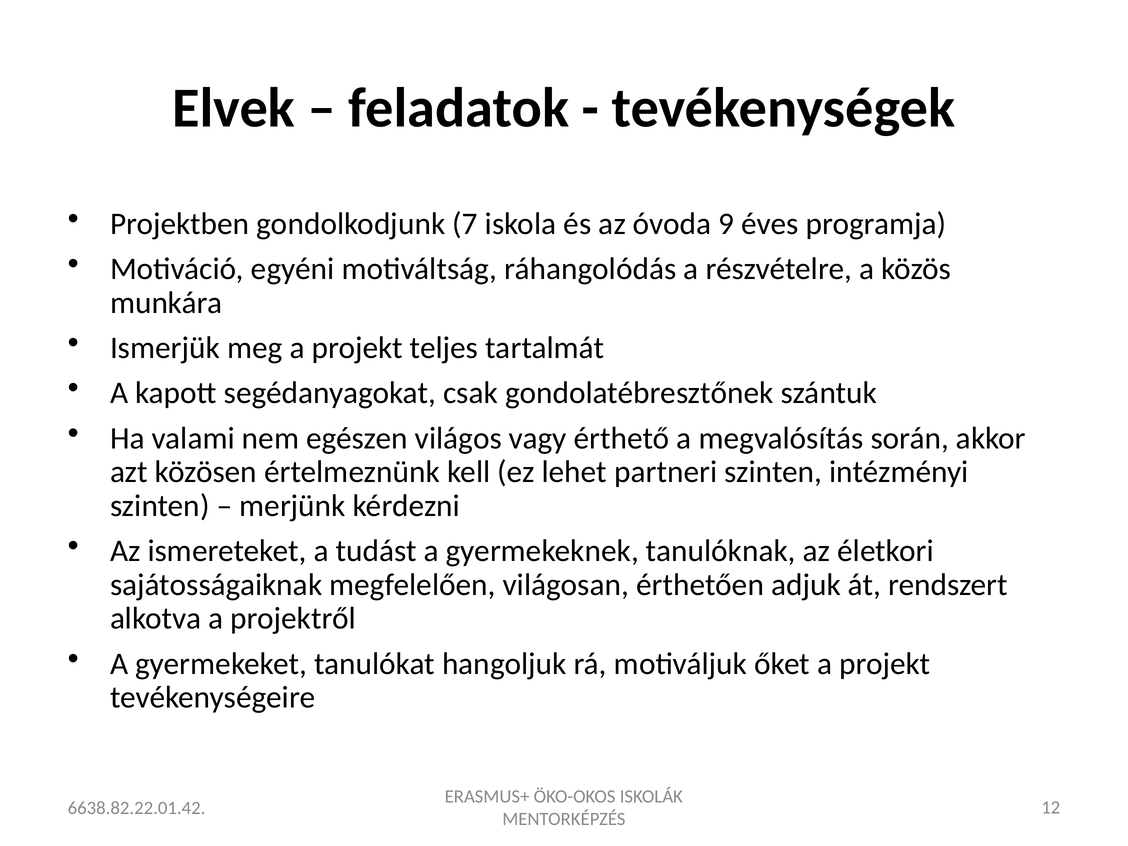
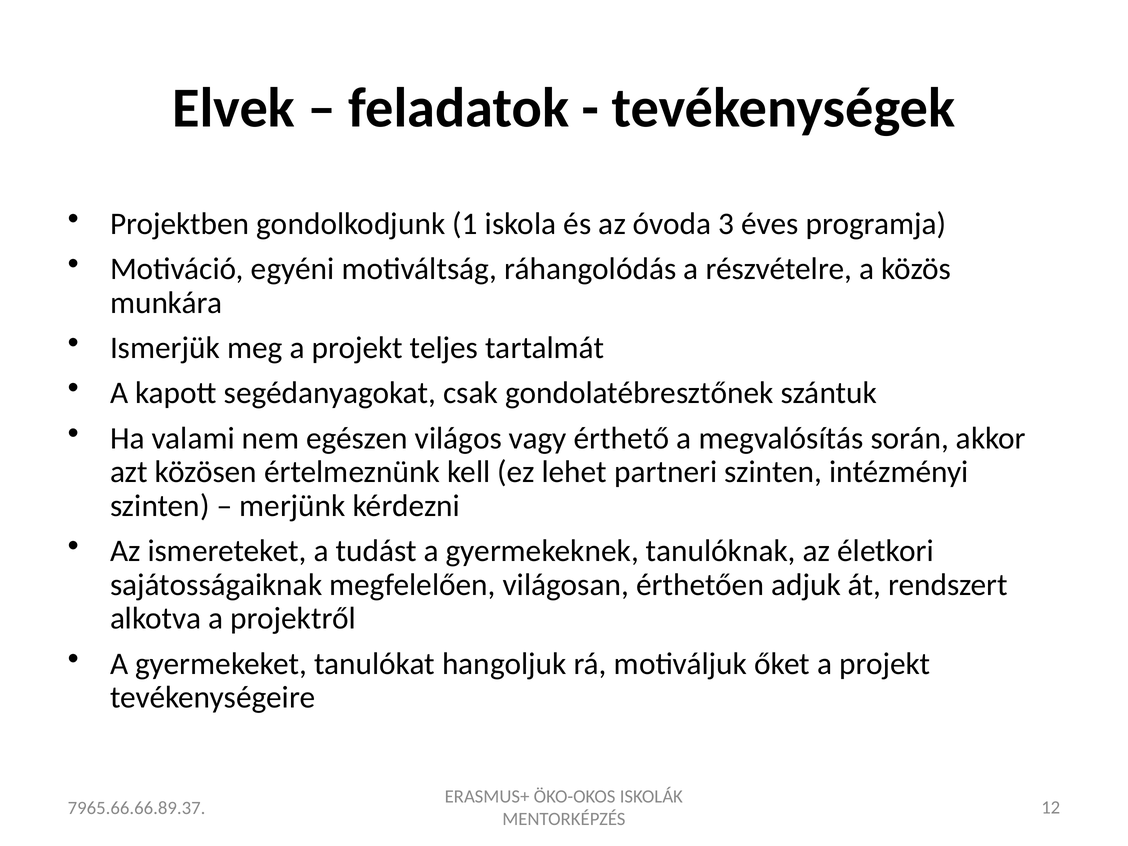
7: 7 -> 1
9: 9 -> 3
6638.82.22.01.42: 6638.82.22.01.42 -> 7965.66.66.89.37
